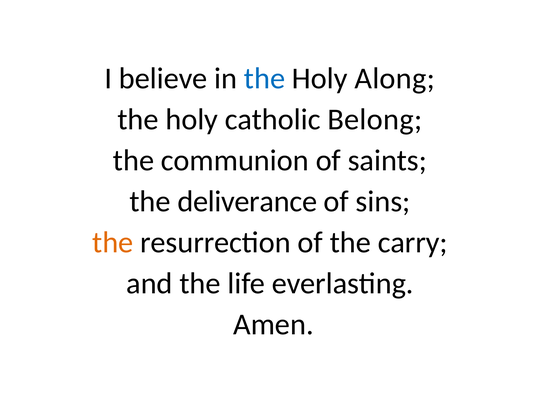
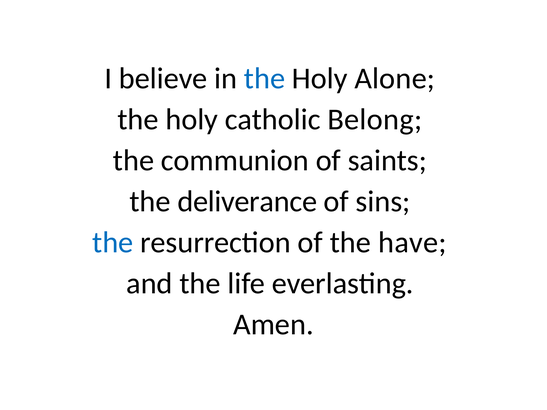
Along: Along -> Alone
the at (113, 243) colour: orange -> blue
carry: carry -> have
